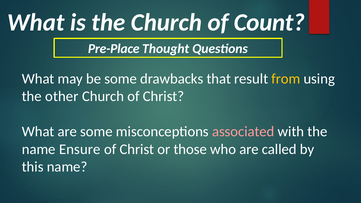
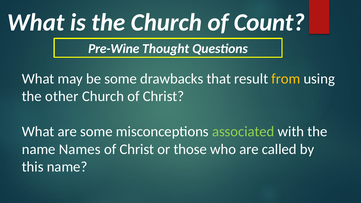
Pre-Place: Pre-Place -> Pre-Wine
associated colour: pink -> light green
Ensure: Ensure -> Names
